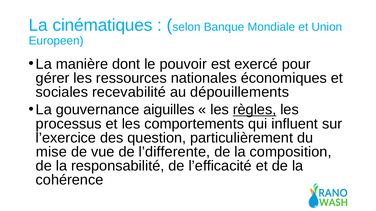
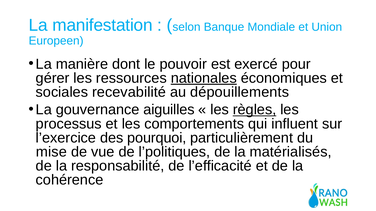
cinématiques: cinématiques -> manifestation
nationales underline: none -> present
question: question -> pourquoi
l’differente: l’differente -> l’politiques
composition: composition -> matérialisés
